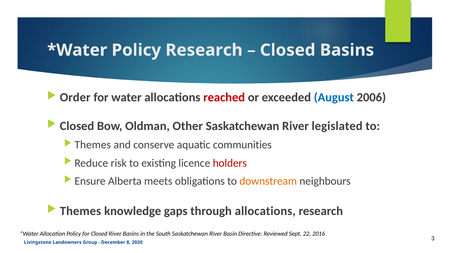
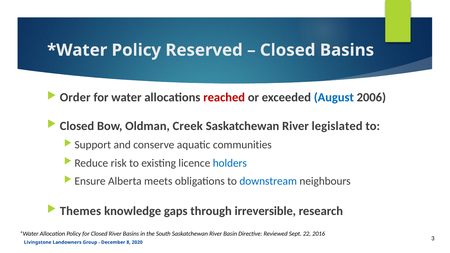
Policy Research: Research -> Reserved
Other: Other -> Creek
Themes at (93, 145): Themes -> Support
holders colour: red -> blue
downstream colour: orange -> blue
through allocations: allocations -> irreversible
